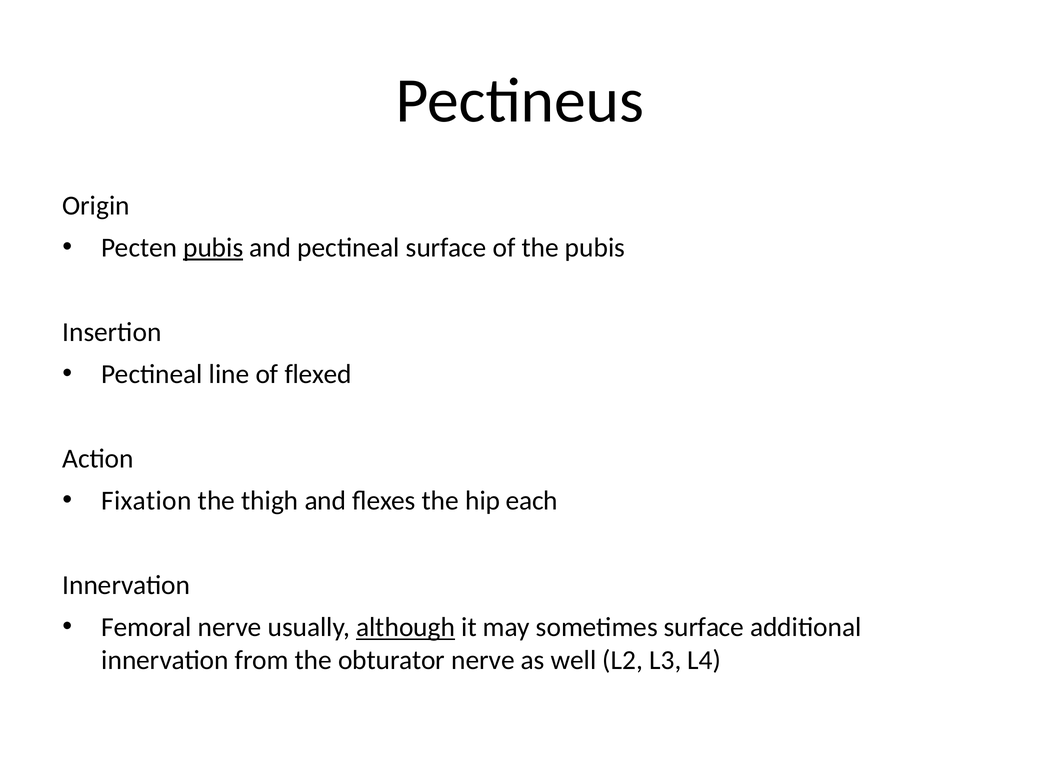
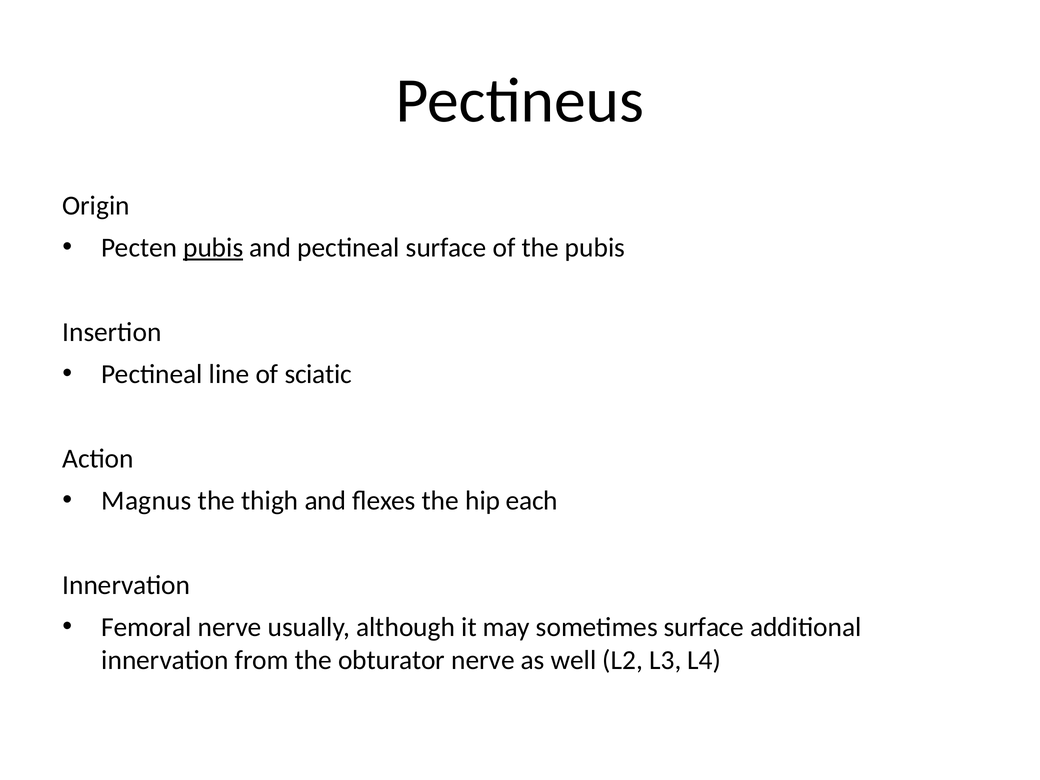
flexed: flexed -> sciatic
Fixation: Fixation -> Magnus
although underline: present -> none
